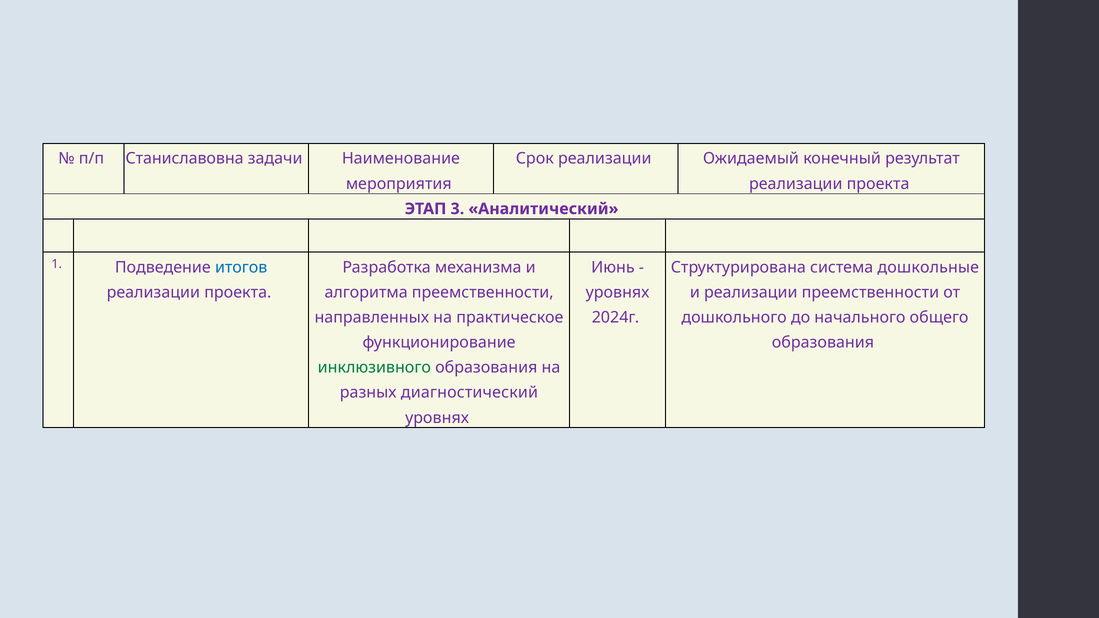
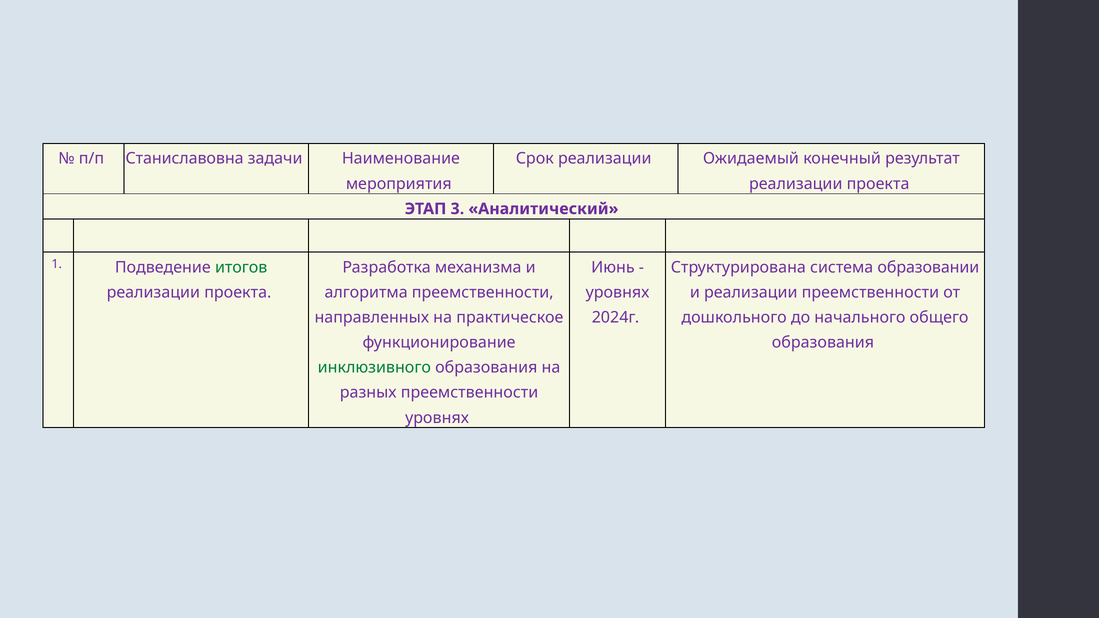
итогов colour: blue -> green
дошкольные: дошкольные -> образовании
разных диагностический: диагностический -> преемственности
